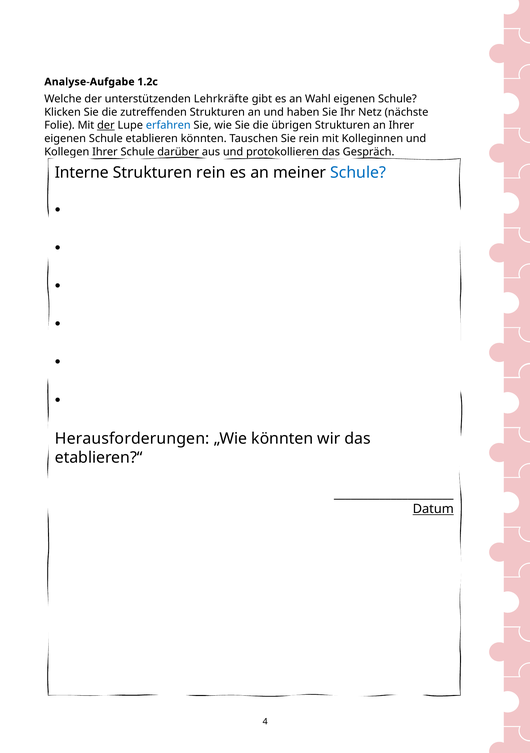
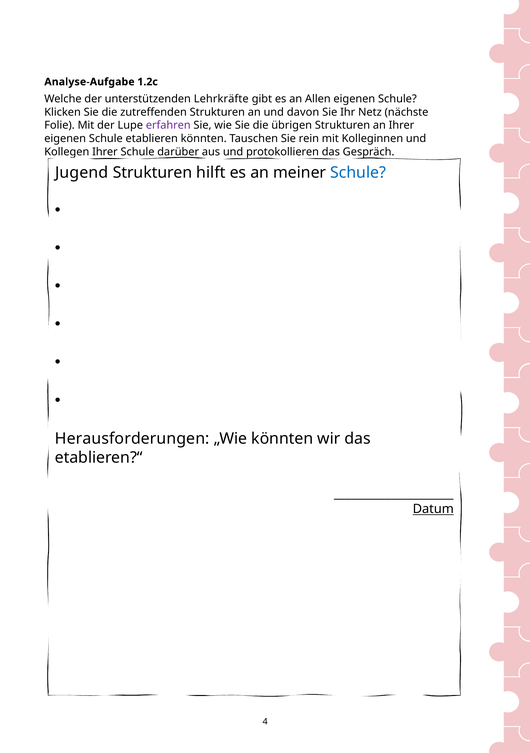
Wahl: Wahl -> Allen
haben: haben -> davon
der at (106, 125) underline: present -> none
erfahren colour: blue -> purple
Interne: Interne -> Jugend
Strukturen rein: rein -> hilft
